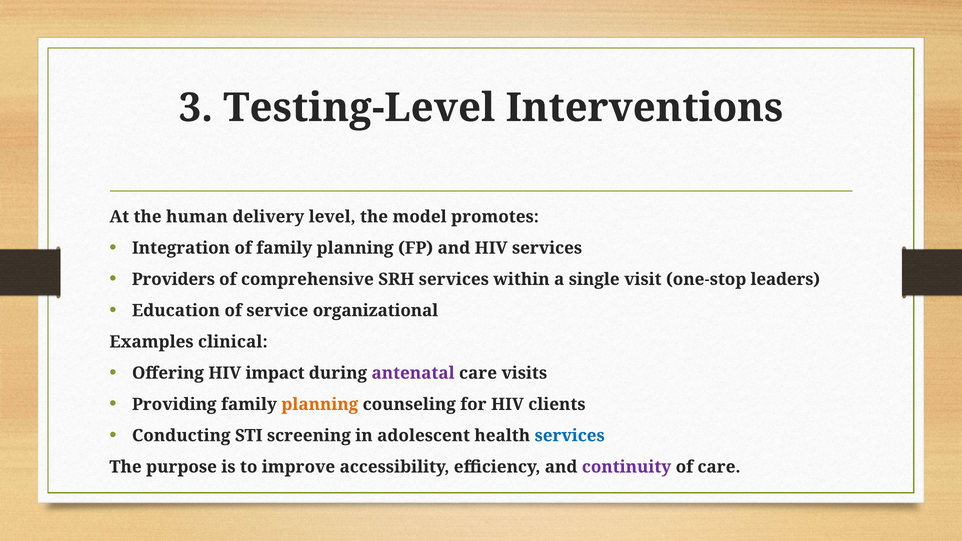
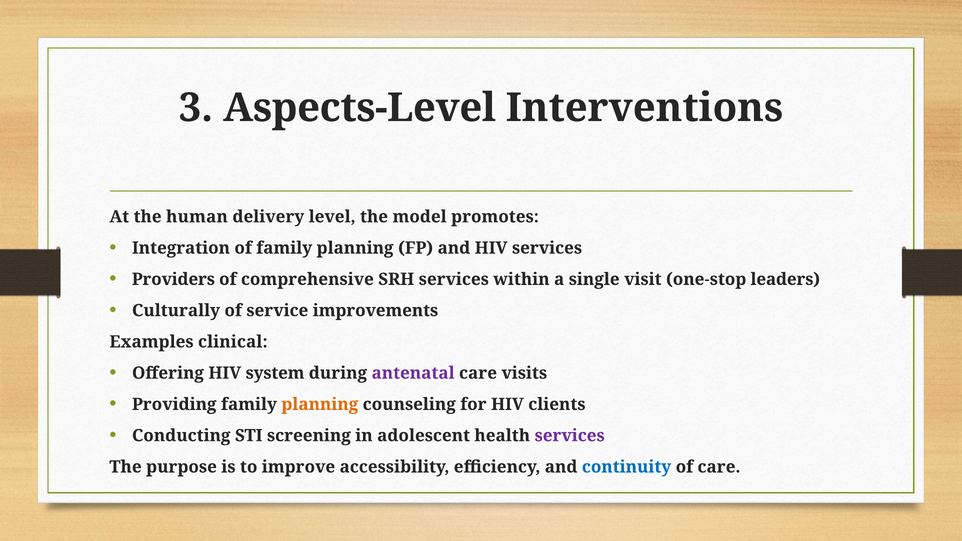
Testing-Level: Testing-Level -> Aspects-Level
Education: Education -> Culturally
organizational: organizational -> improvements
impact: impact -> system
services at (570, 436) colour: blue -> purple
continuity colour: purple -> blue
